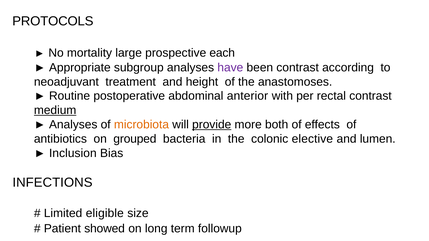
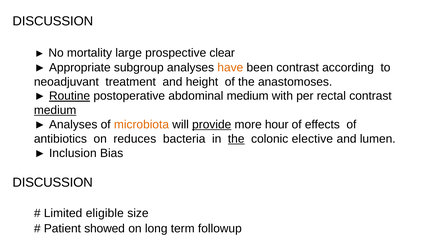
PROTOCOLS at (53, 21): PROTOCOLS -> DISCUSSION
each: each -> clear
have colour: purple -> orange
Routine underline: none -> present
abdominal anterior: anterior -> medium
both: both -> hour
grouped: grouped -> reduces
the at (236, 139) underline: none -> present
INFECTIONS at (52, 183): INFECTIONS -> DISCUSSION
